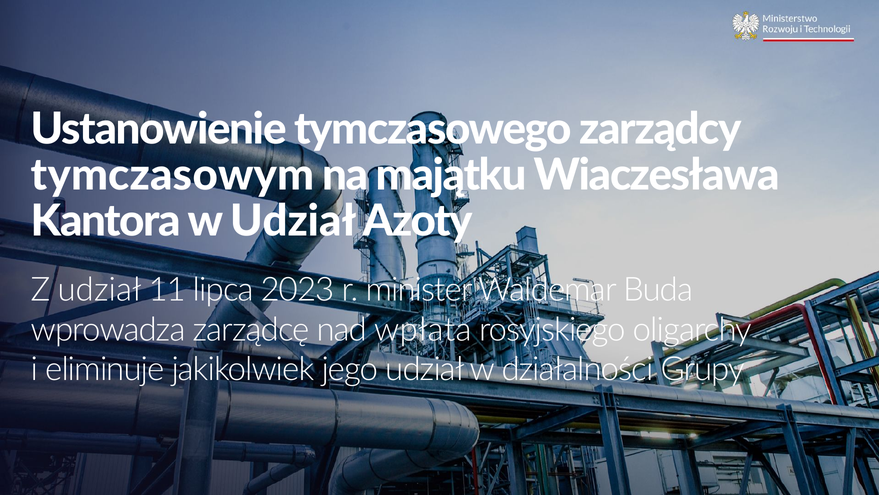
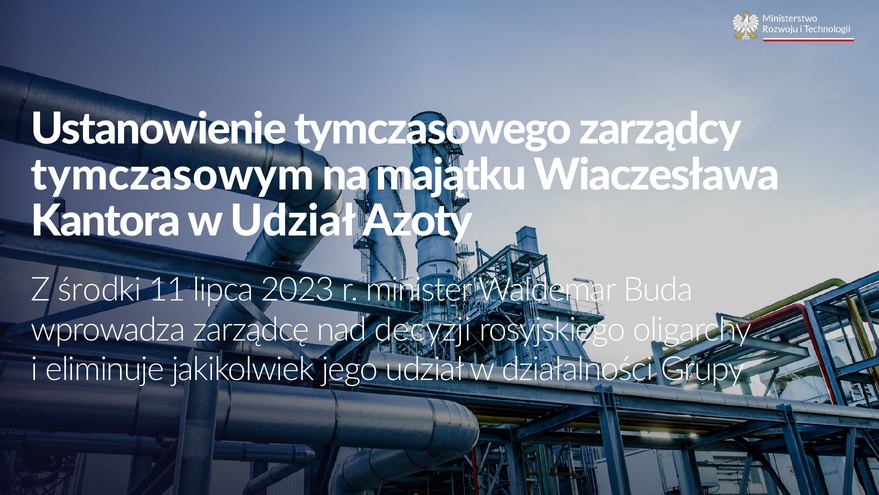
Z udział: udział -> środki
wpłata: wpłata -> decyzji
